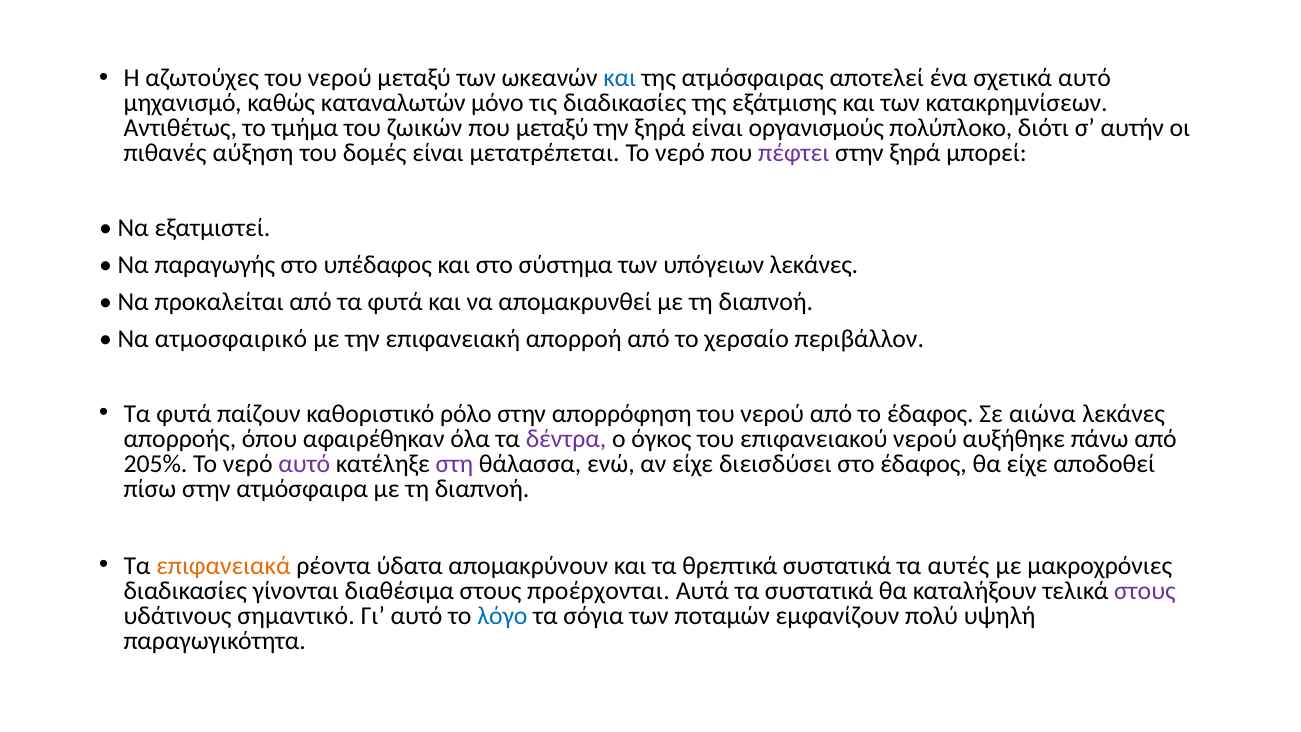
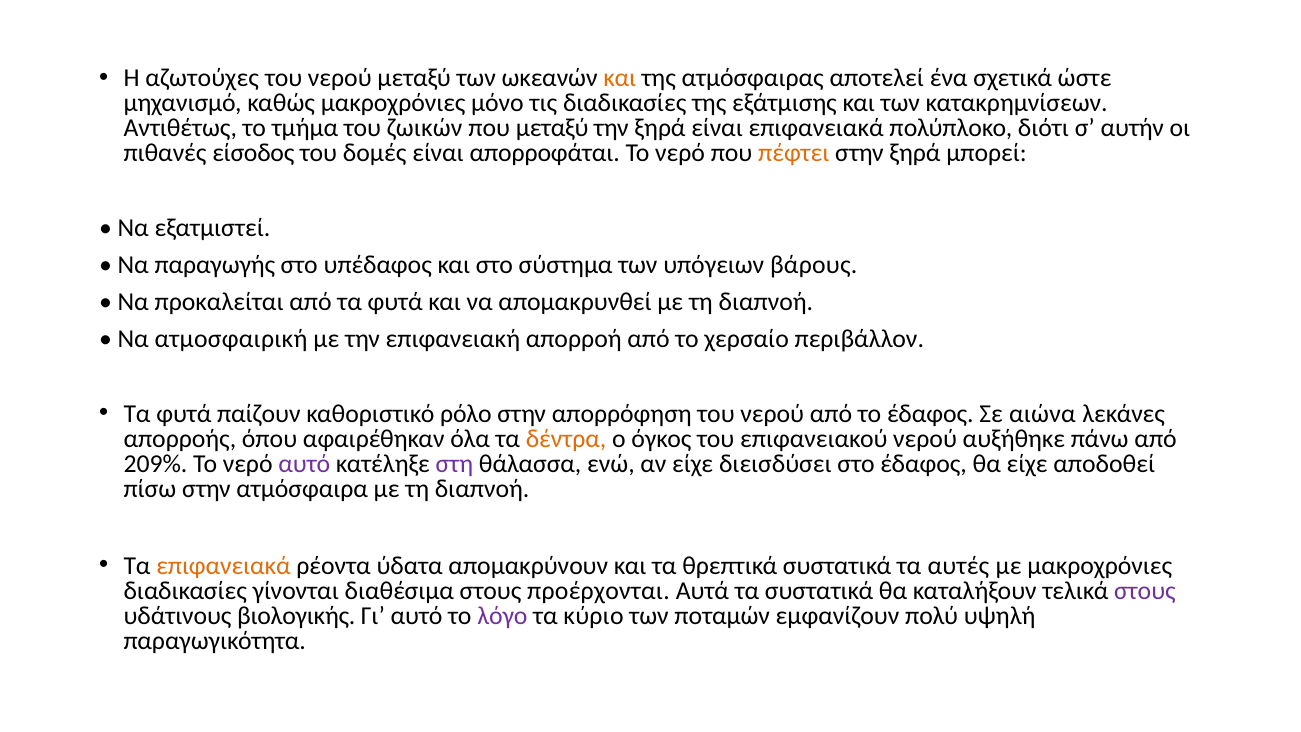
και at (620, 78) colour: blue -> orange
σχετικά αυτό: αυτό -> ώστε
καθώς καταναλωτών: καταναλωτών -> μακροχρόνιες
είναι οργανισμούς: οργανισμούς -> επιφανειακά
αύξηση: αύξηση -> είσοδος
μετατρέπεται: μετατρέπεται -> απορροφάται
πέφτει colour: purple -> orange
υπόγειων λεκάνες: λεκάνες -> βάρους
ατμοσφαιρικό: ατμοσφαιρικό -> ατμοσφαιρική
δέντρα colour: purple -> orange
205%: 205% -> 209%
σημαντικό: σημαντικό -> βιολογικής
λόγο colour: blue -> purple
σόγια: σόγια -> κύριο
